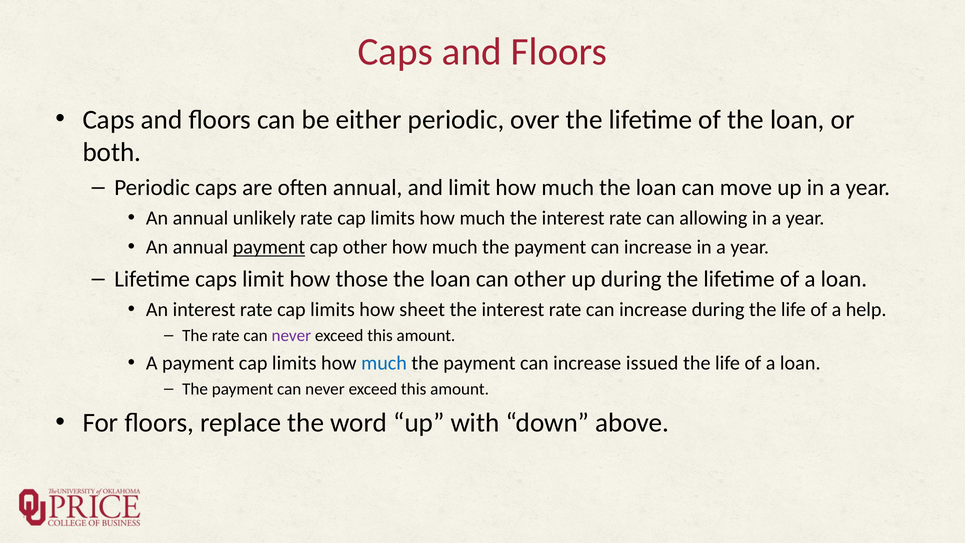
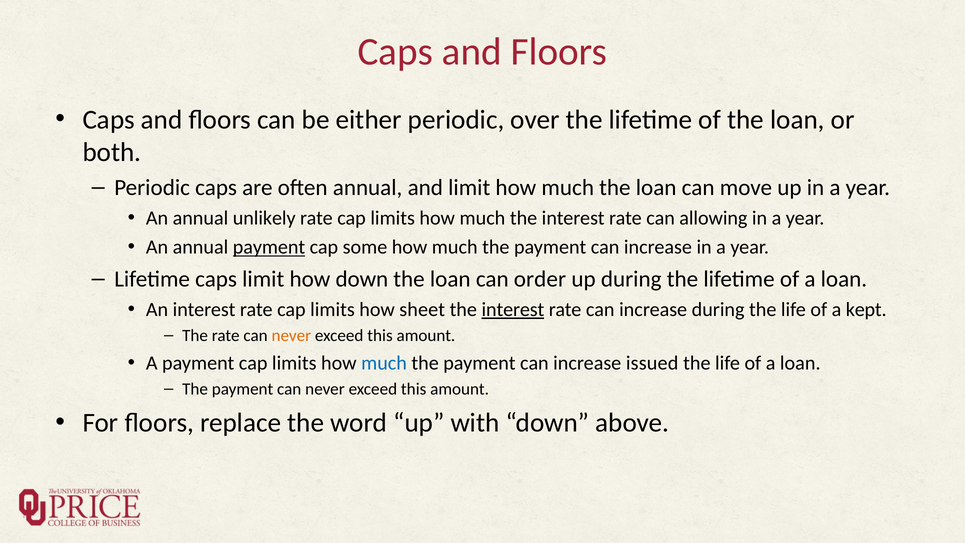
cap other: other -> some
how those: those -> down
can other: other -> order
interest at (513, 309) underline: none -> present
help: help -> kept
never at (291, 336) colour: purple -> orange
